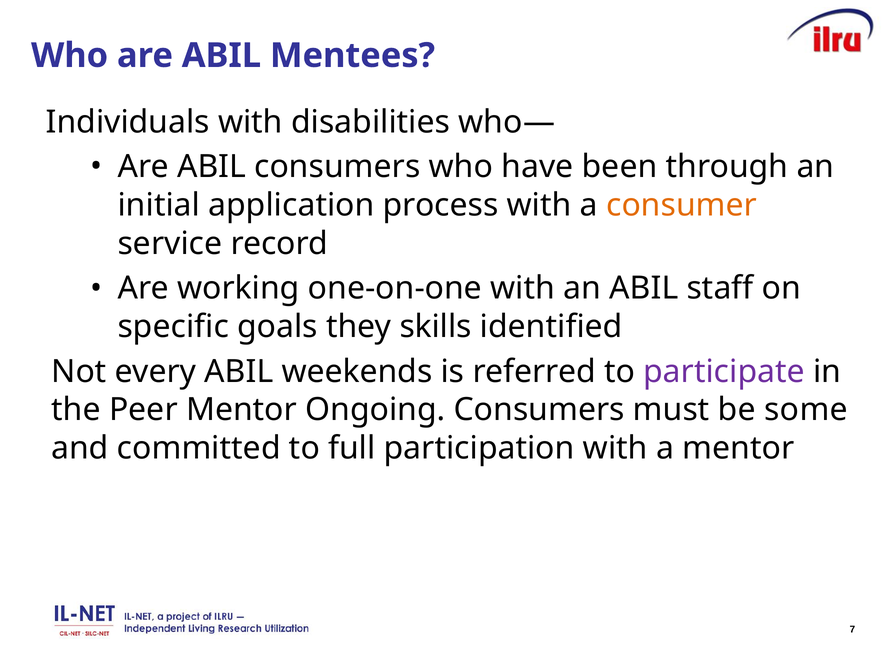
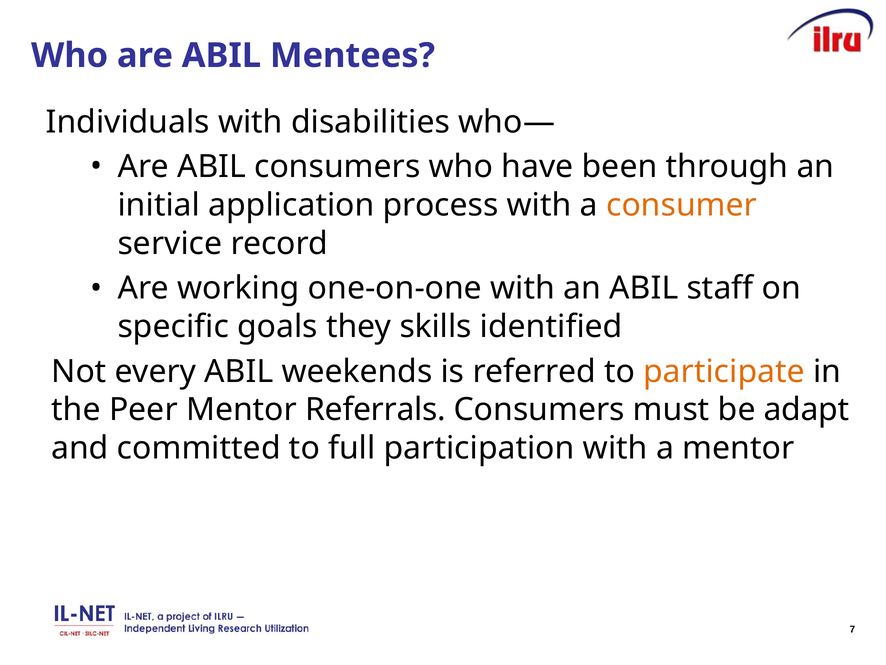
participate colour: purple -> orange
Ongoing: Ongoing -> Referrals
some: some -> adapt
